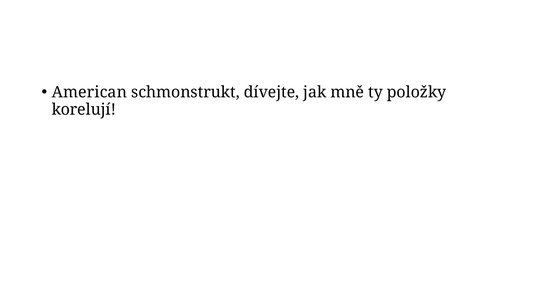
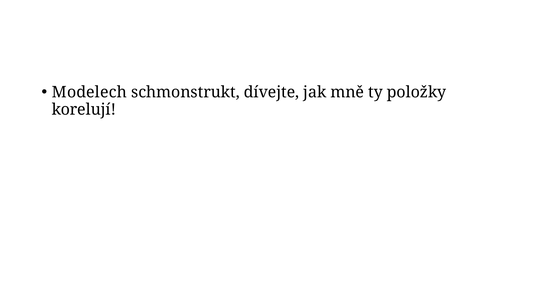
American: American -> Modelech
